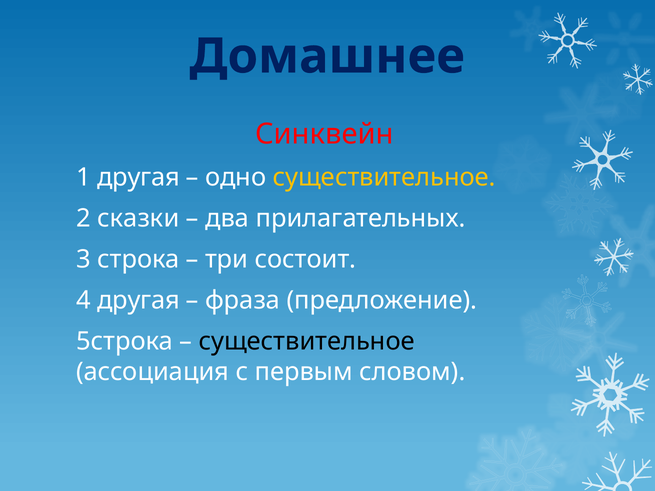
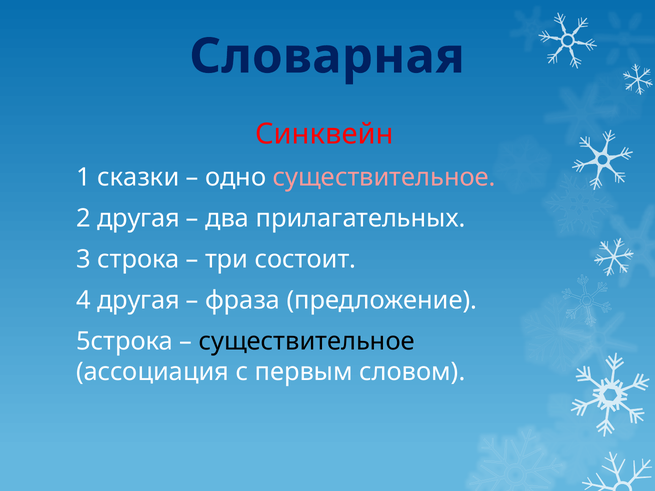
Домашнее: Домашнее -> Словарная
1 другая: другая -> сказки
существительное at (384, 177) colour: yellow -> pink
2 сказки: сказки -> другая
